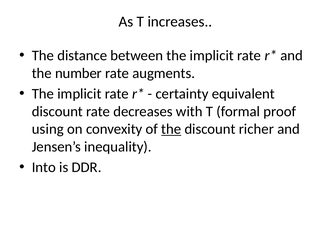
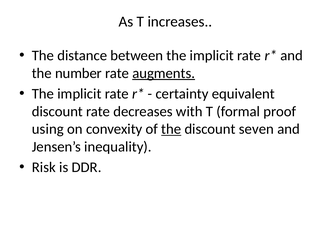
augments underline: none -> present
richer: richer -> seven
Into: Into -> Risk
